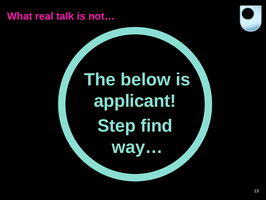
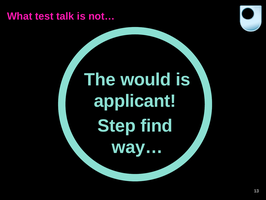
real: real -> test
below: below -> would
